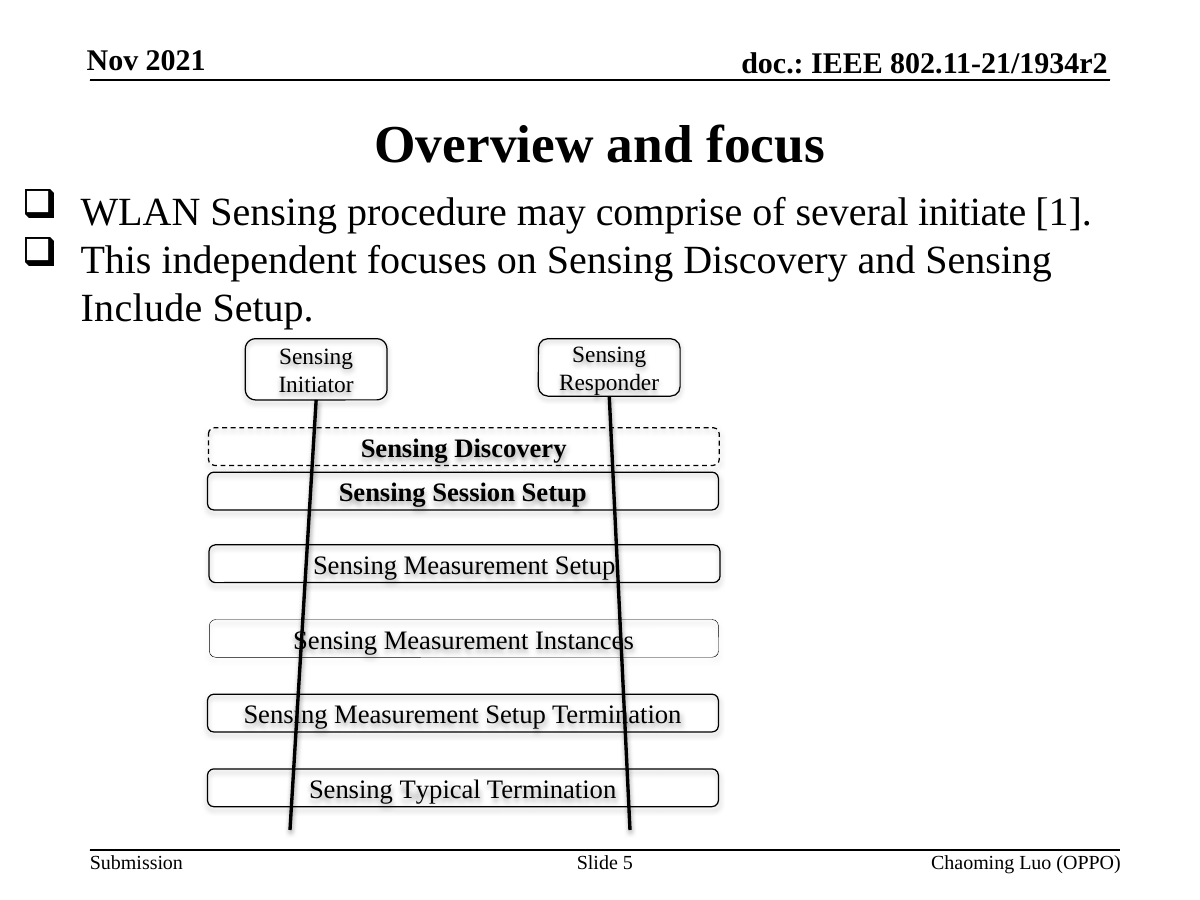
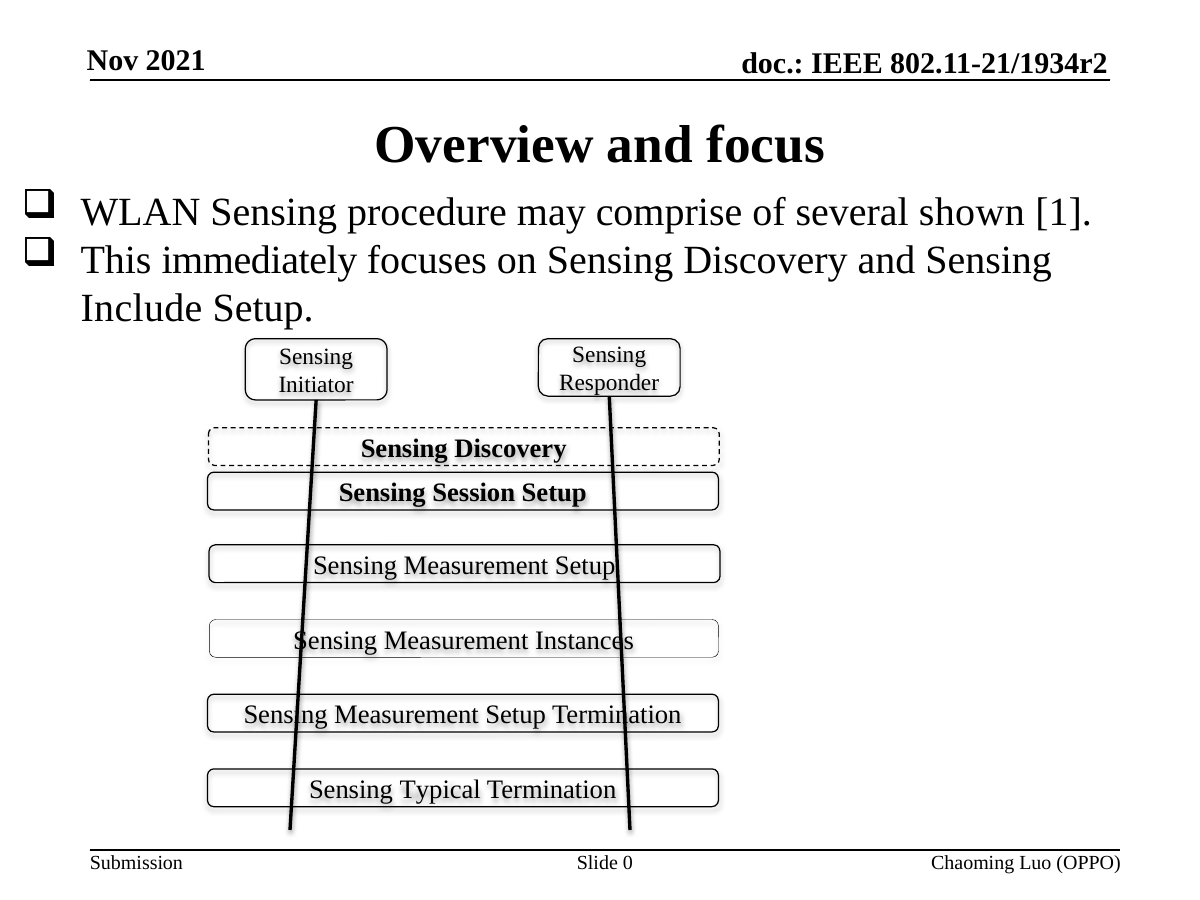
initiate: initiate -> shown
independent: independent -> immediately
5: 5 -> 0
